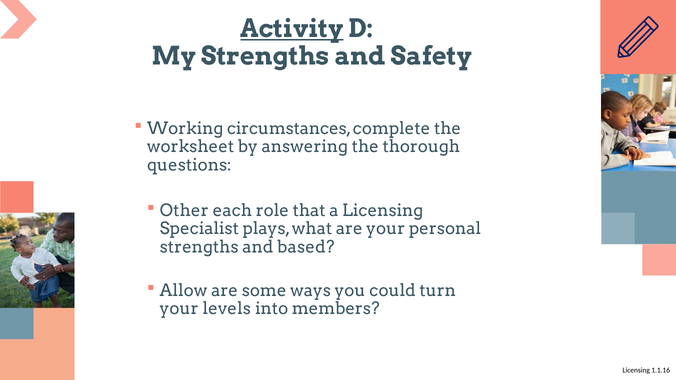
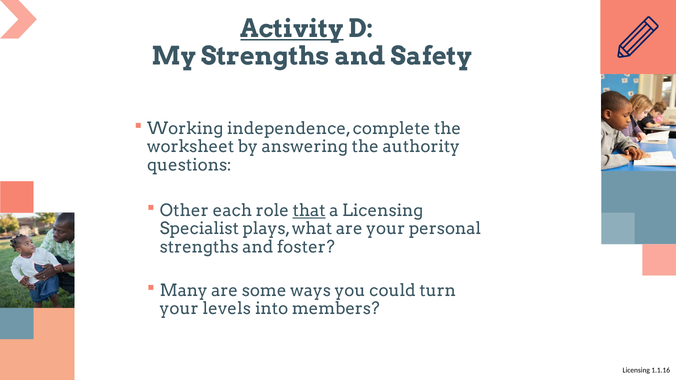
circumstances: circumstances -> independence
thorough: thorough -> authority
that underline: none -> present
based: based -> foster
Allow: Allow -> Many
